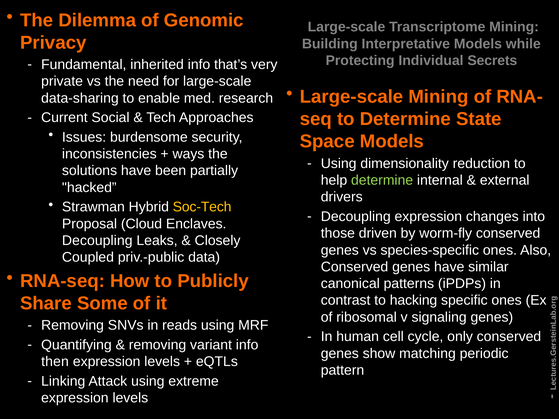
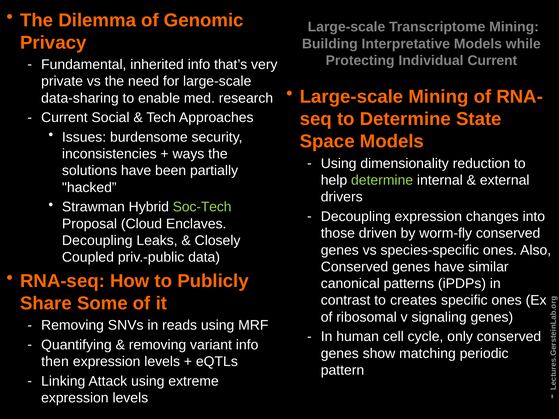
Individual Secrets: Secrets -> Current
Soc-Tech colour: yellow -> light green
hacking: hacking -> creates
